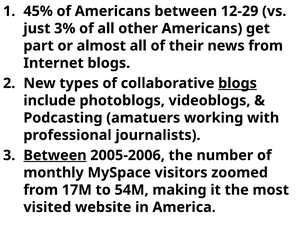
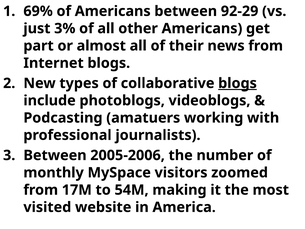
45%: 45% -> 69%
12-29: 12-29 -> 92-29
Between at (55, 155) underline: present -> none
